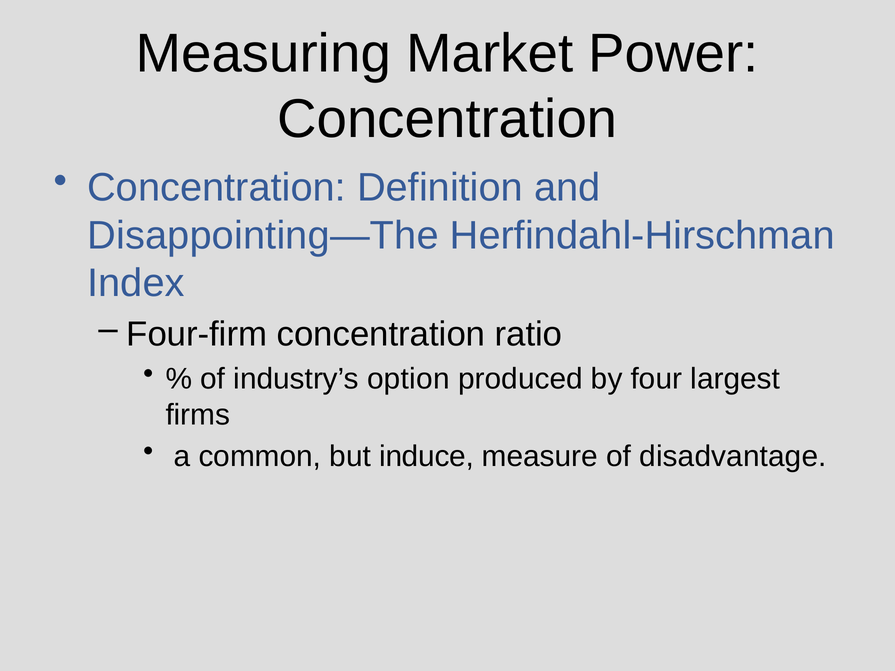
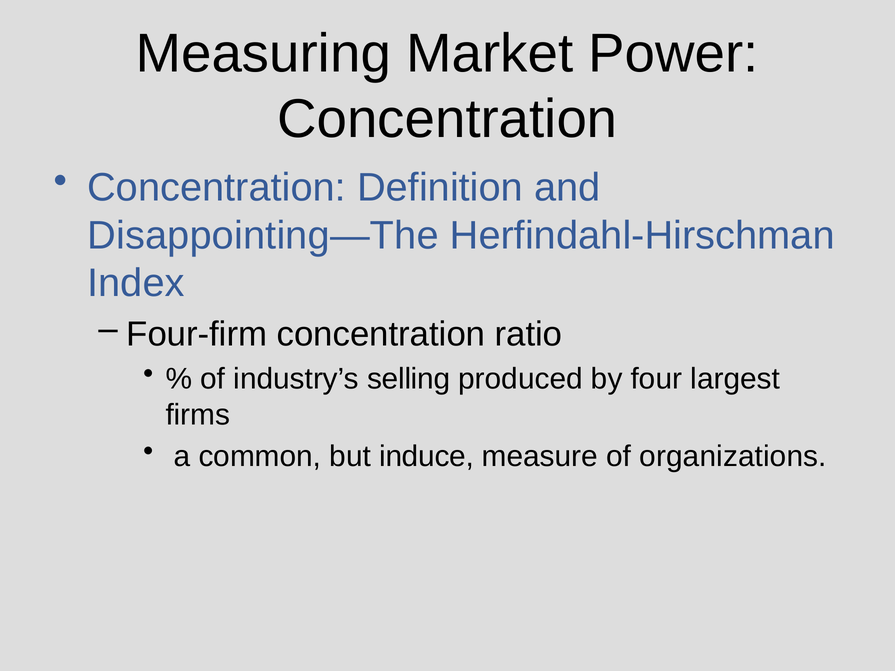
option: option -> selling
disadvantage: disadvantage -> organizations
